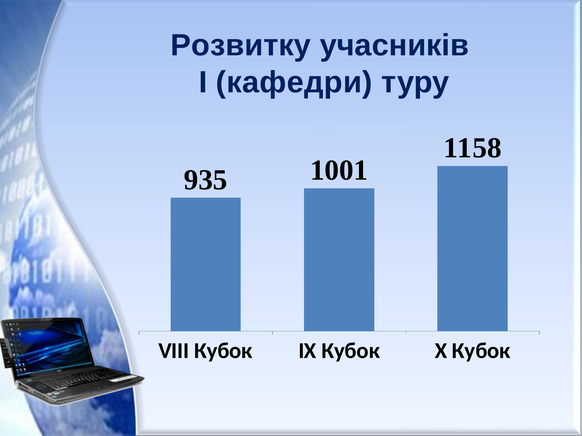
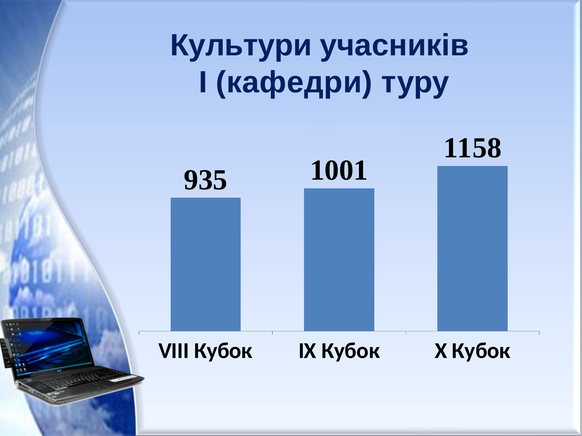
Розвитку: Розвитку -> Культури
